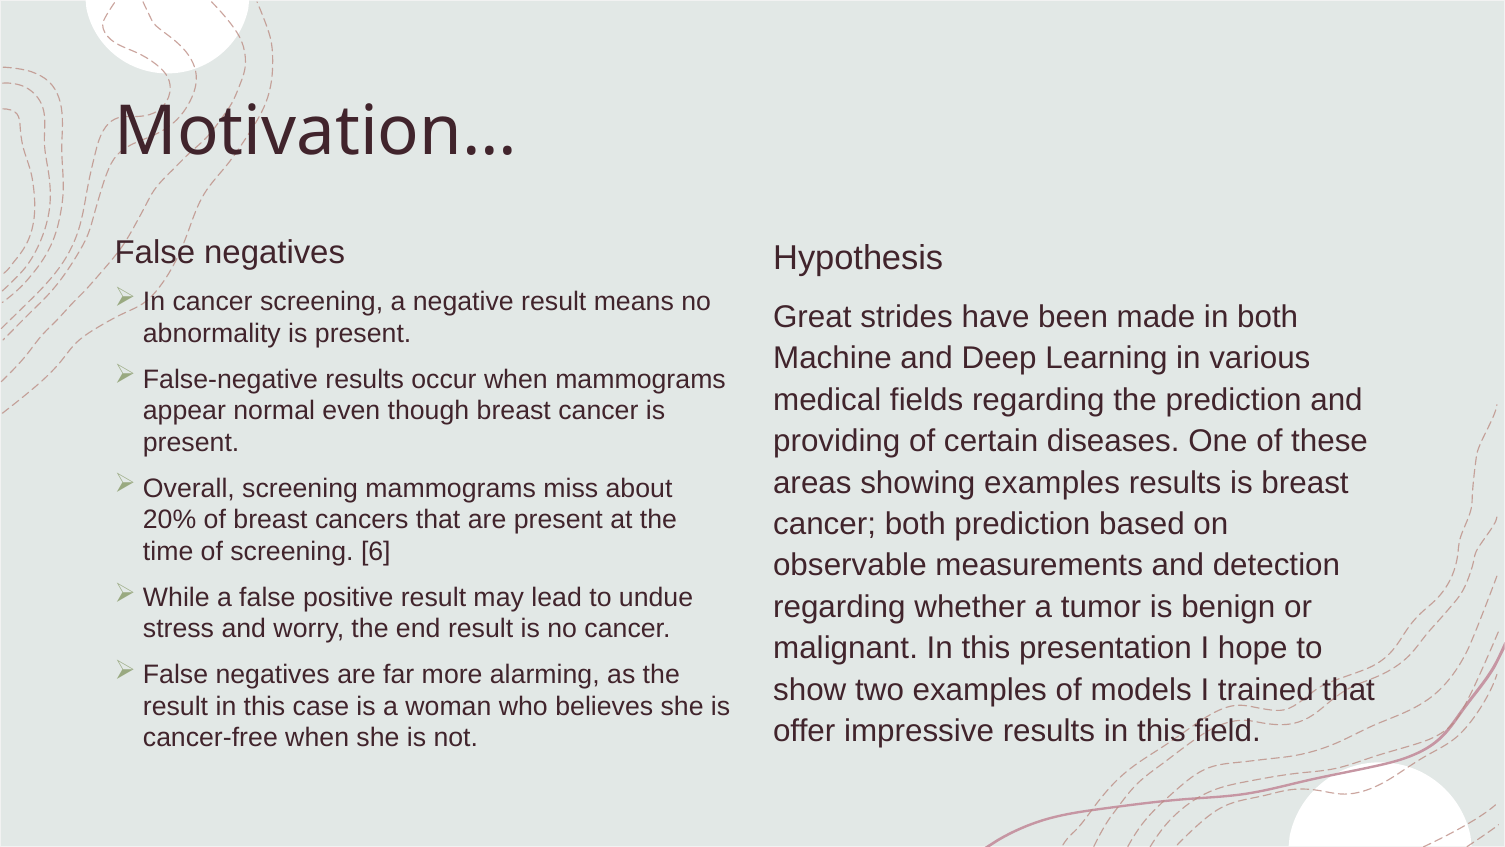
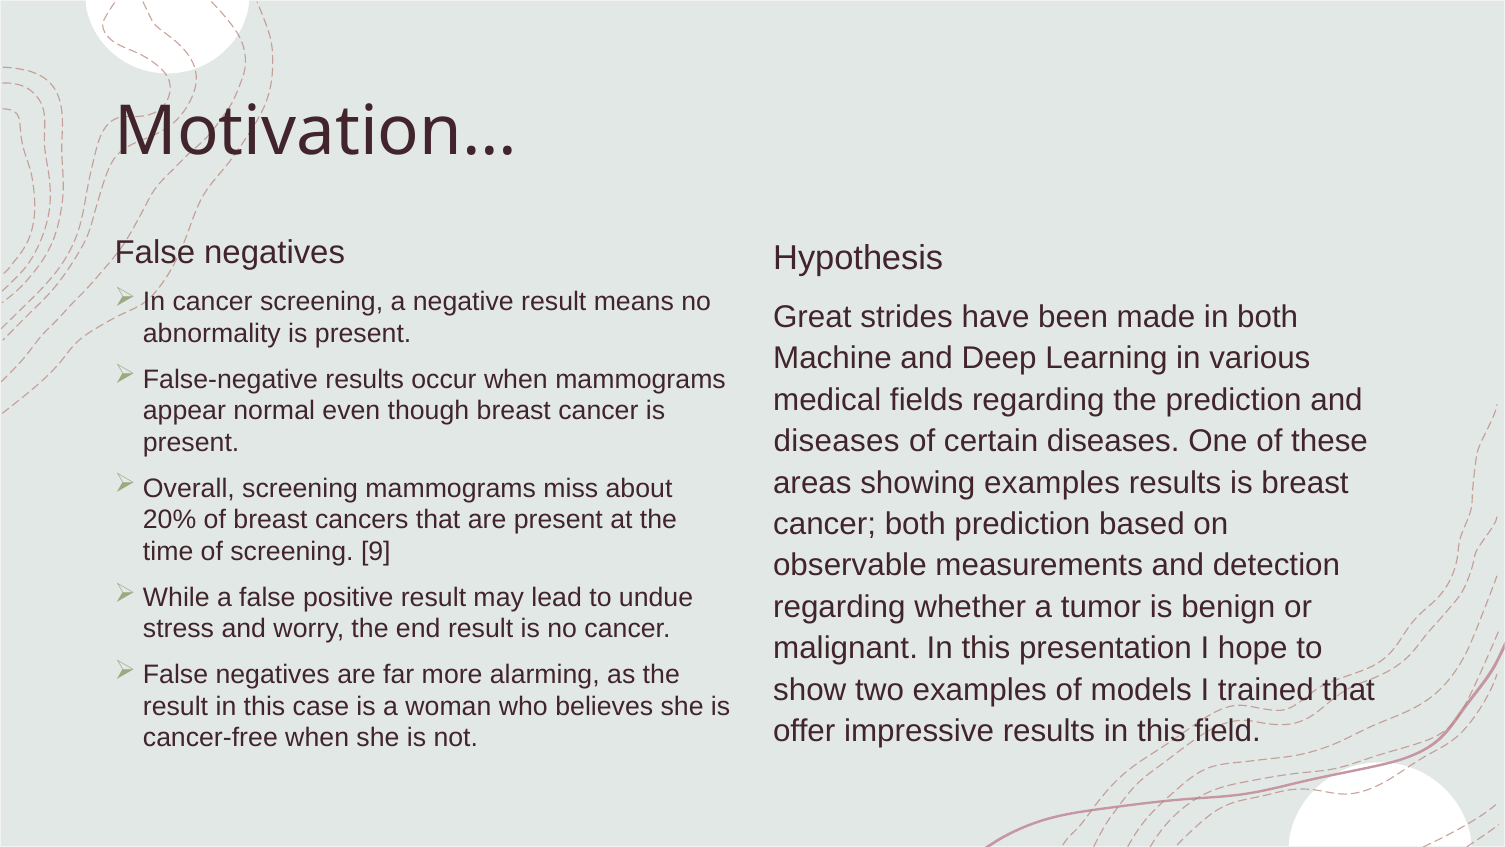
providing at (837, 441): providing -> diseases
6: 6 -> 9
